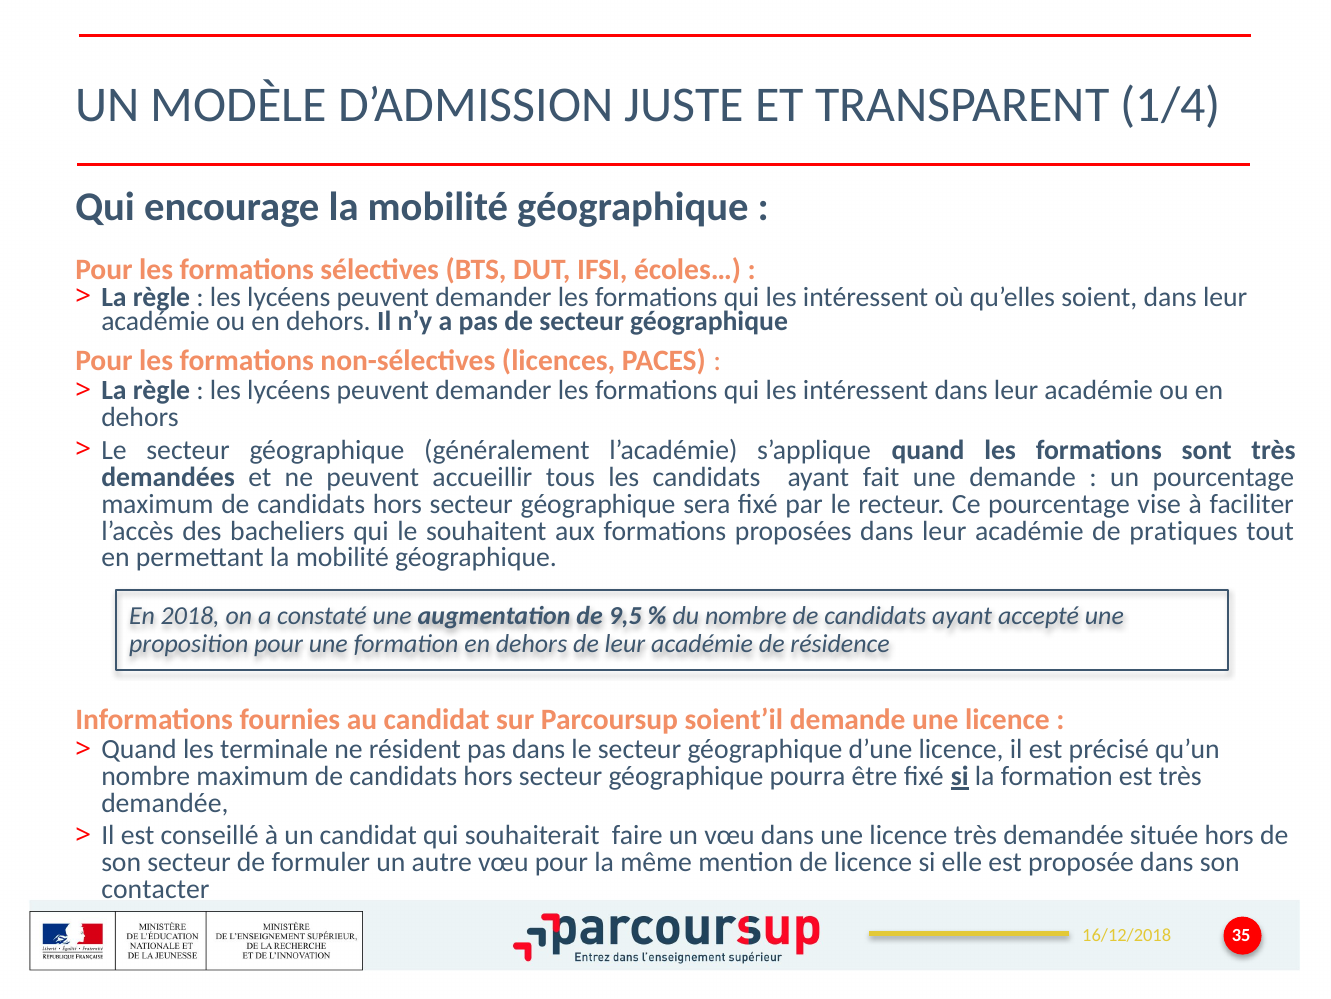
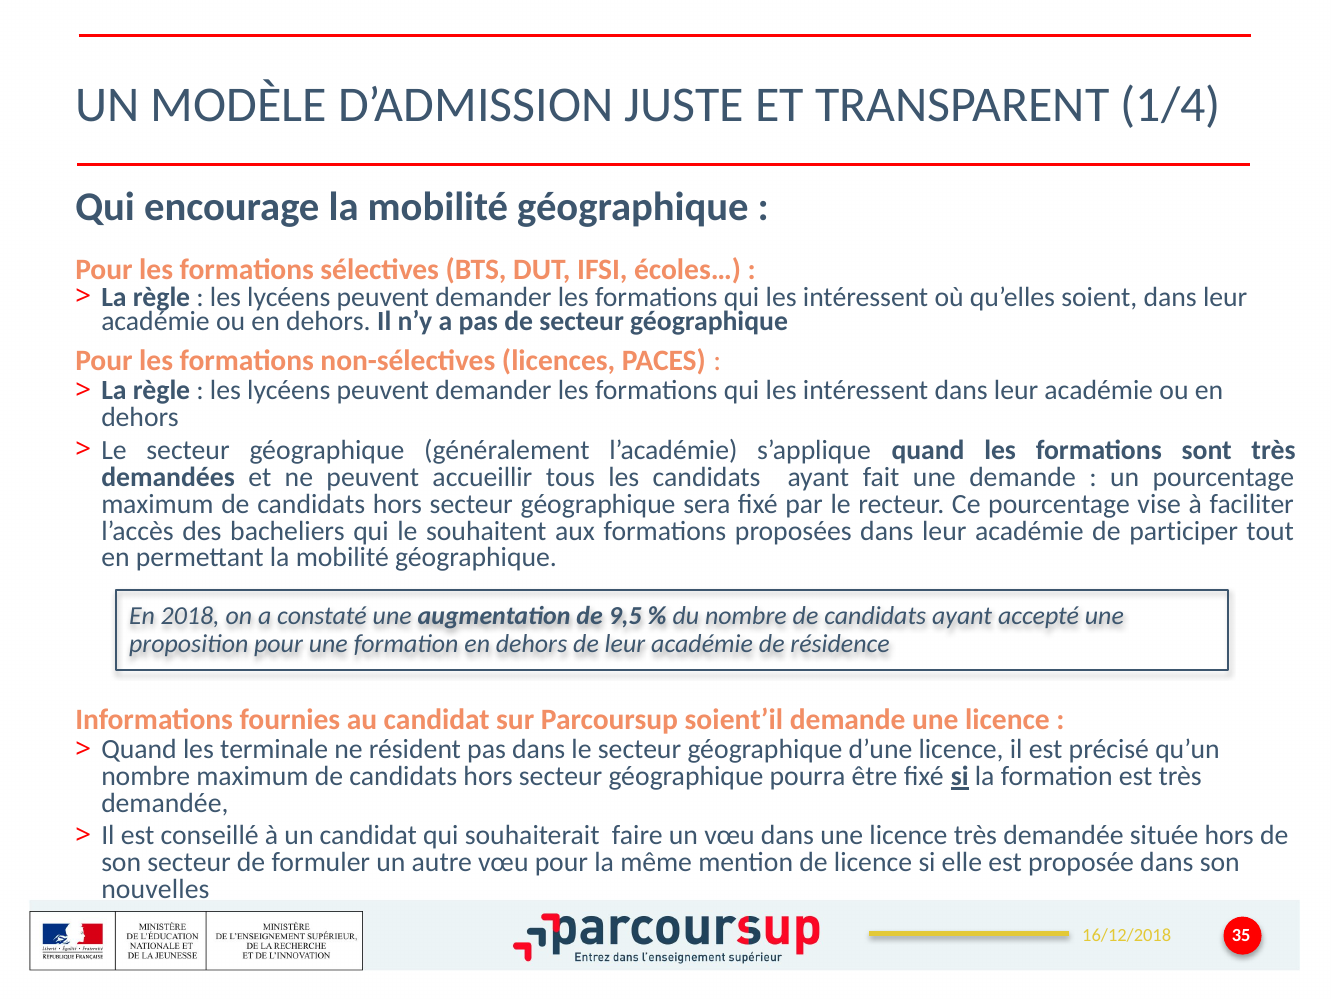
pratiques: pratiques -> participer
contacter: contacter -> nouvelles
